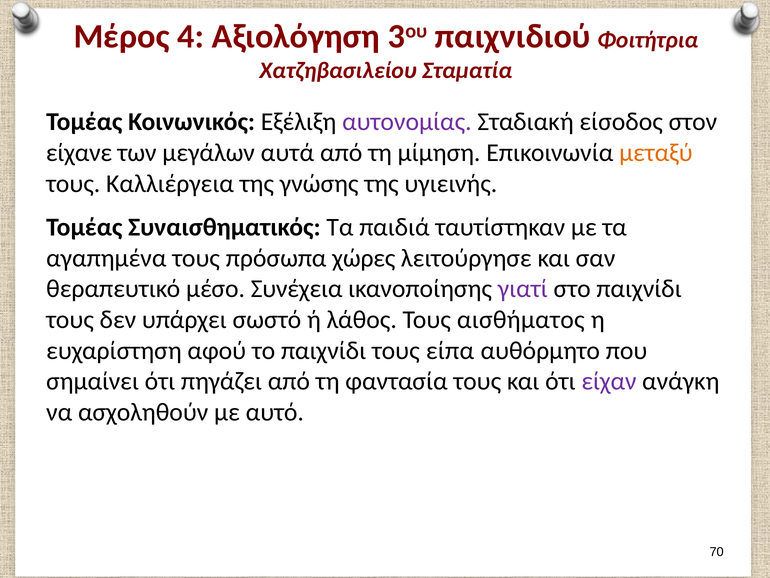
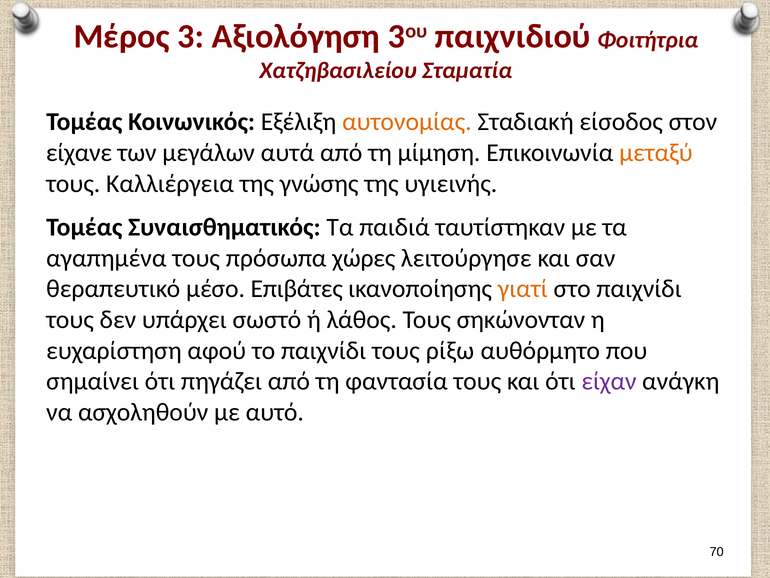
4: 4 -> 3
αυτονομίας colour: purple -> orange
Συνέχεια: Συνέχεια -> Επιβάτες
γιατί colour: purple -> orange
αισθήματος: αισθήματος -> σηκώνονταν
είπα: είπα -> ρίξω
